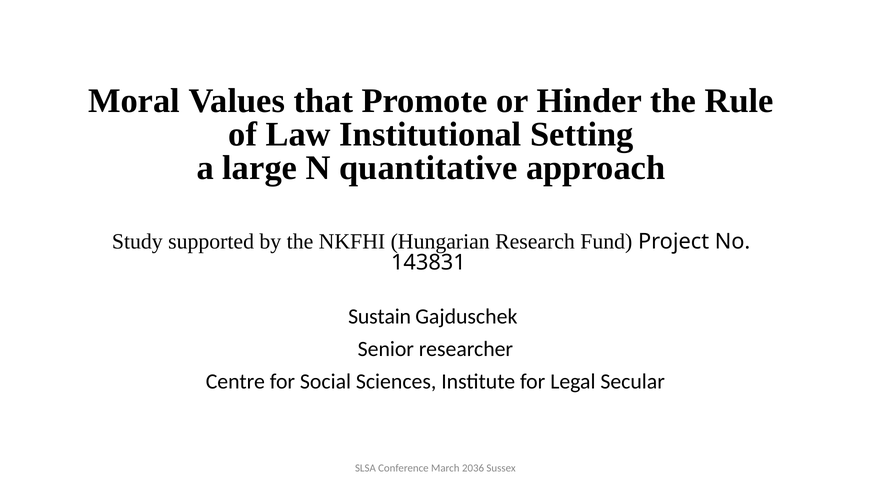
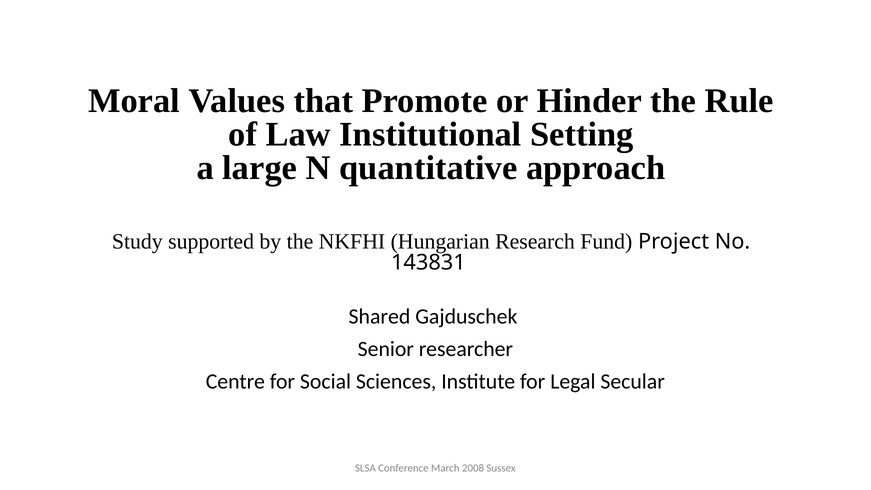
Sustain: Sustain -> Shared
2036: 2036 -> 2008
